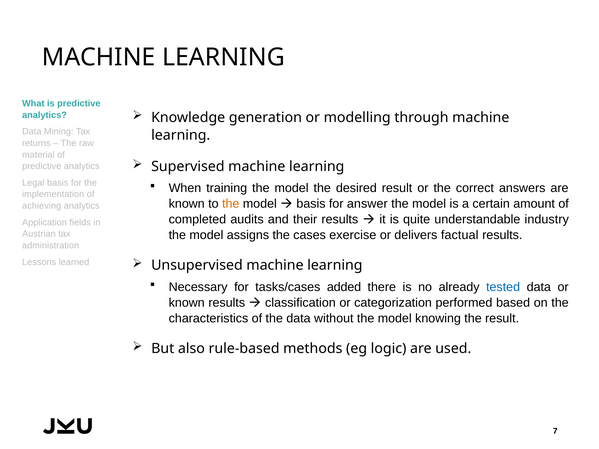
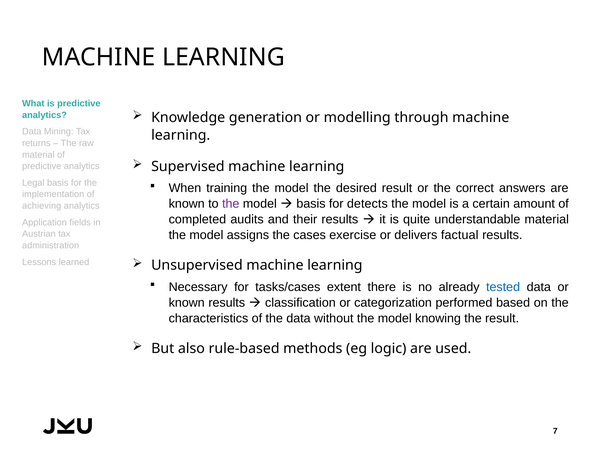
the at (231, 204) colour: orange -> purple
answer: answer -> detects
understandable industry: industry -> material
added: added -> extent
